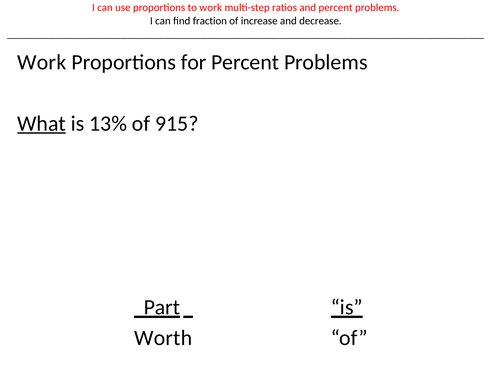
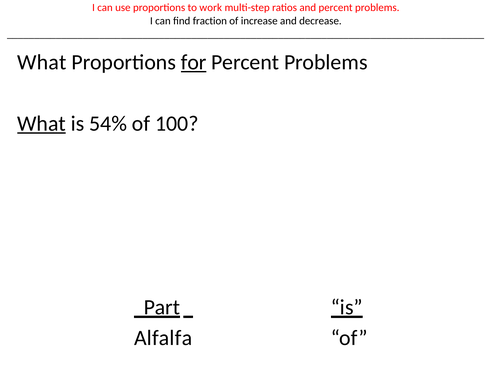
Work at (42, 62): Work -> What
for underline: none -> present
13%: 13% -> 54%
915: 915 -> 100
Worth: Worth -> Alfalfa
